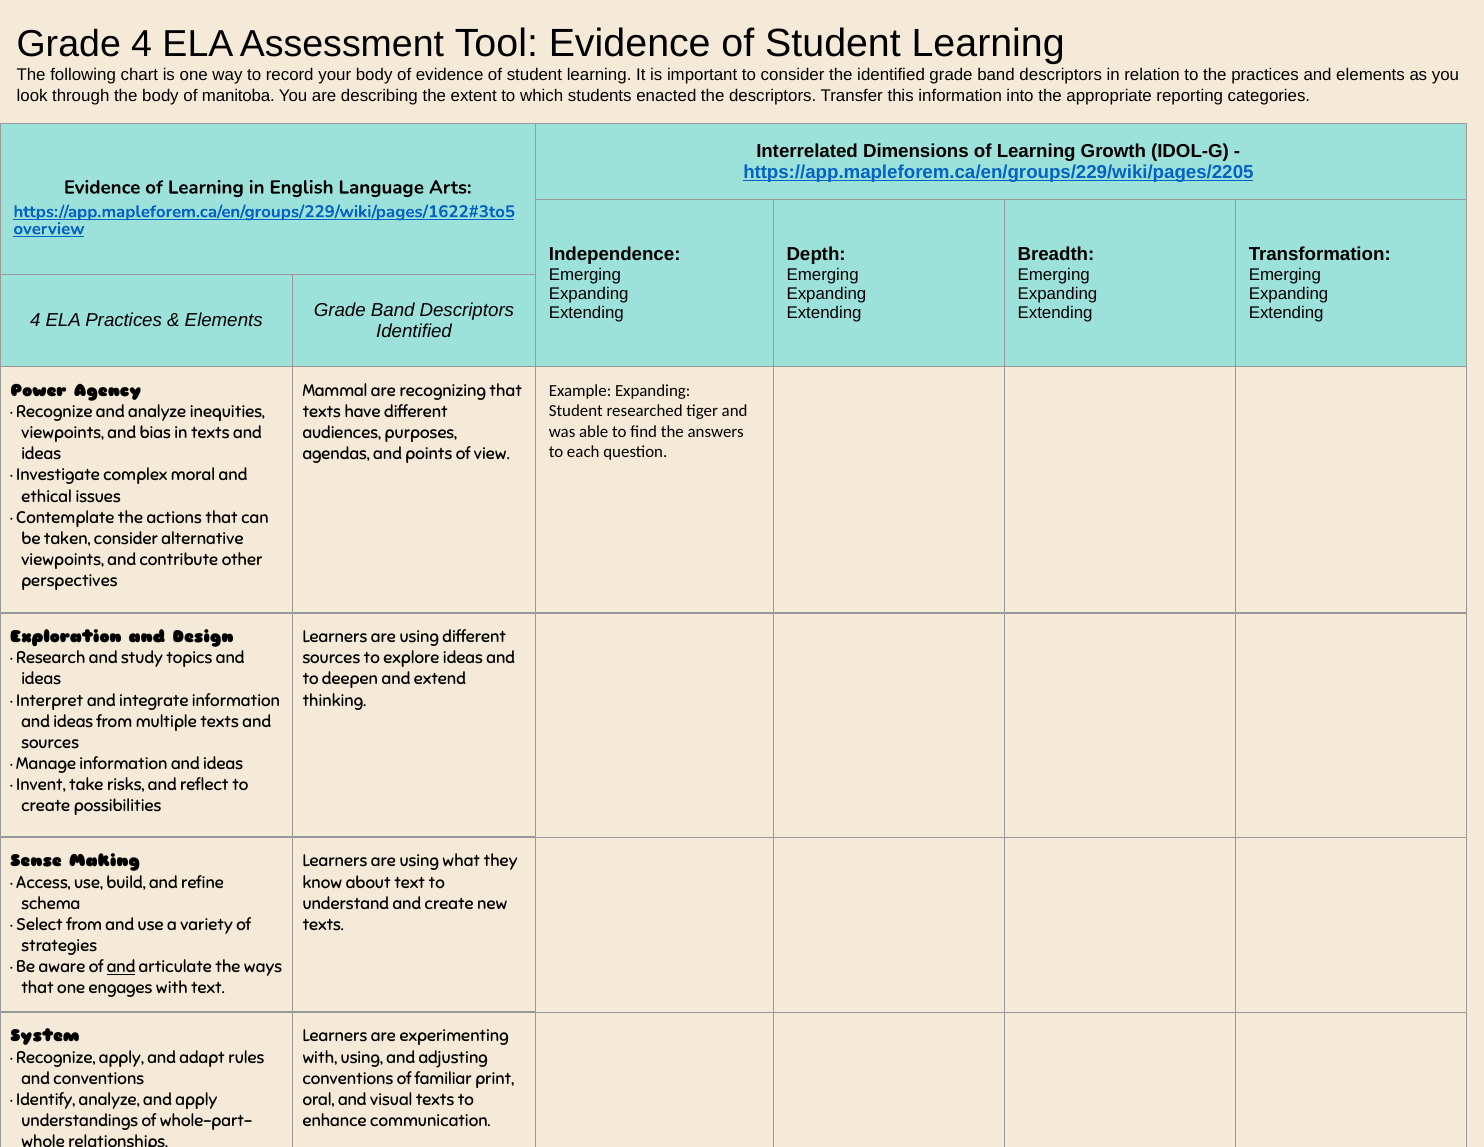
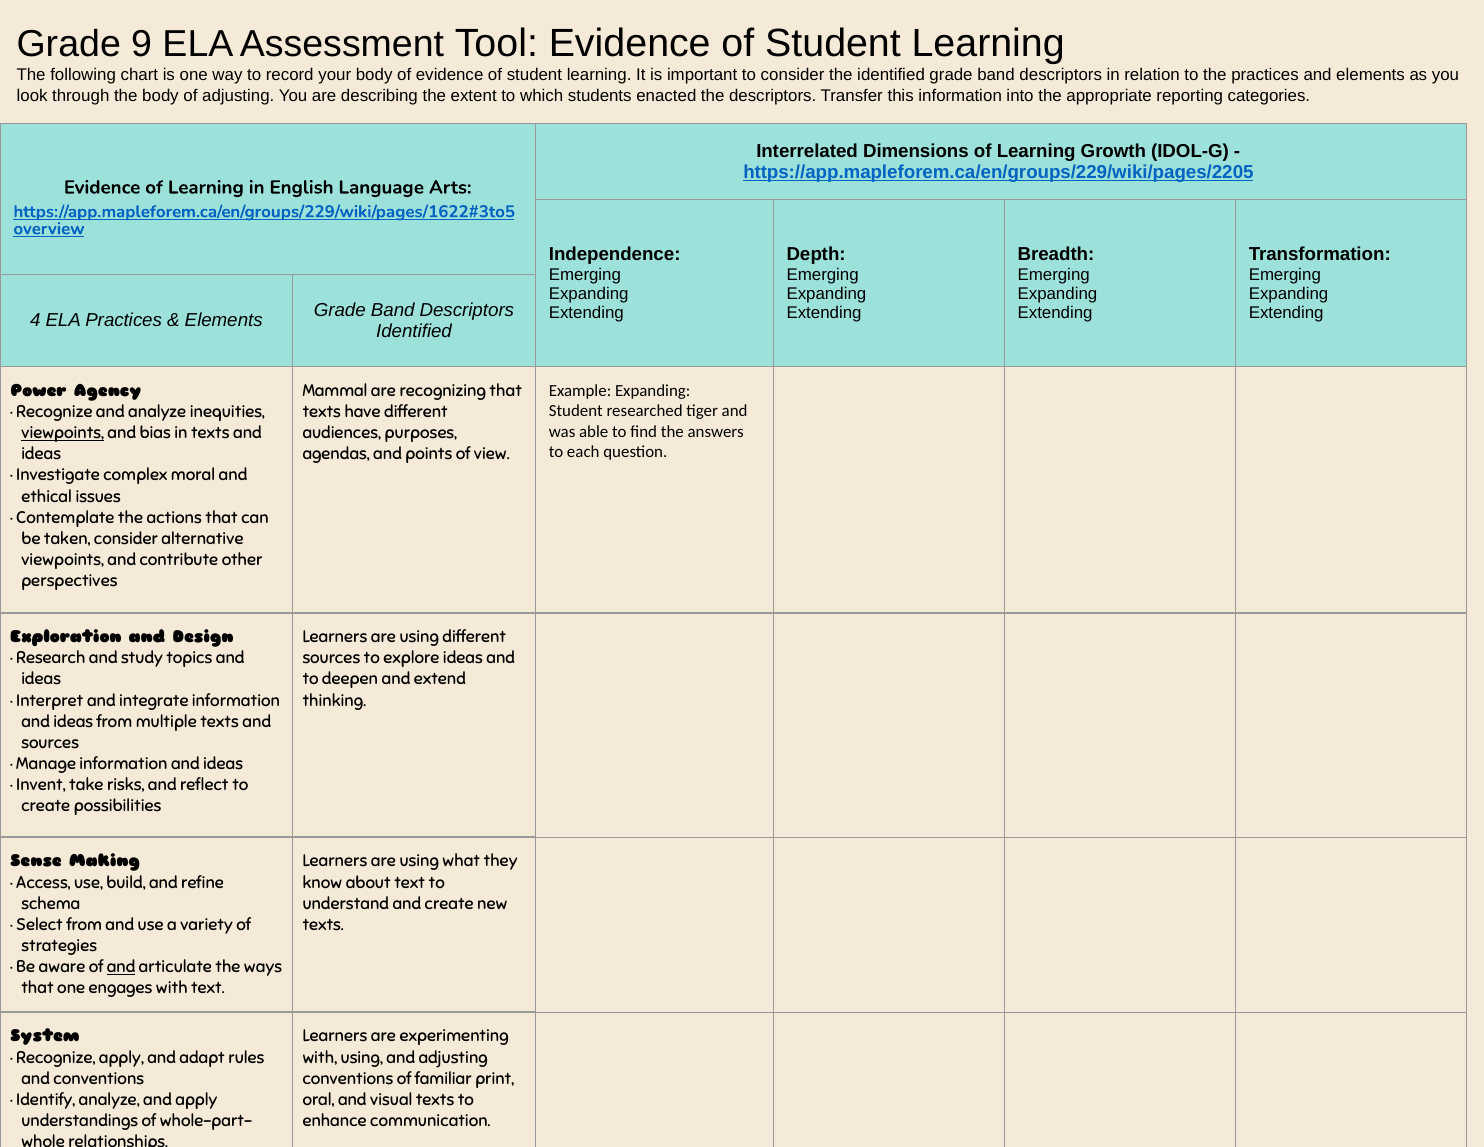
Grade 4: 4 -> 9
of manitoba: manitoba -> adjusting
viewpoints at (63, 433) underline: none -> present
